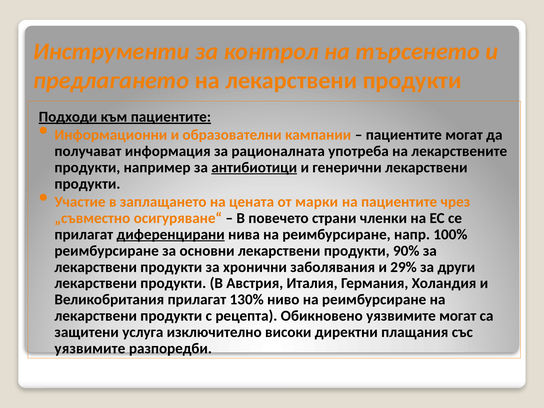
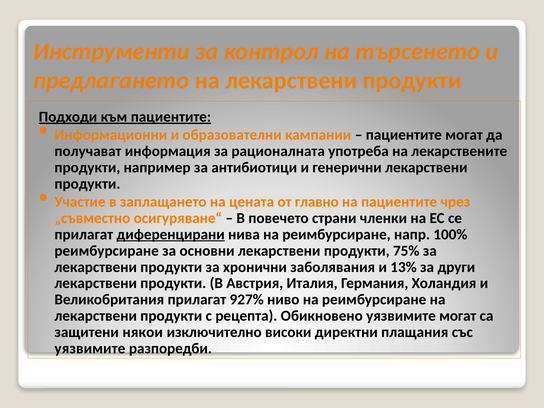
антибиотици underline: present -> none
марки: марки -> главно
90%: 90% -> 75%
29%: 29% -> 13%
130%: 130% -> 927%
услуга: услуга -> някои
